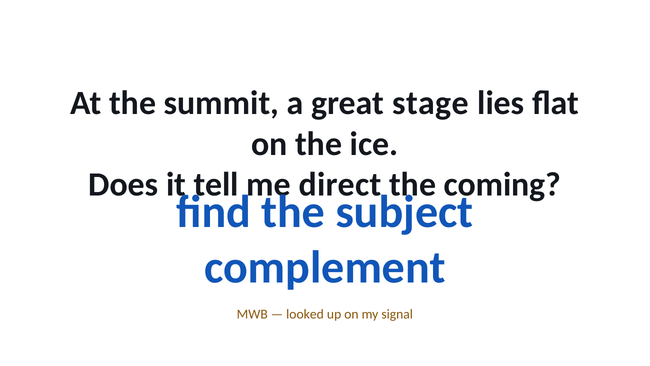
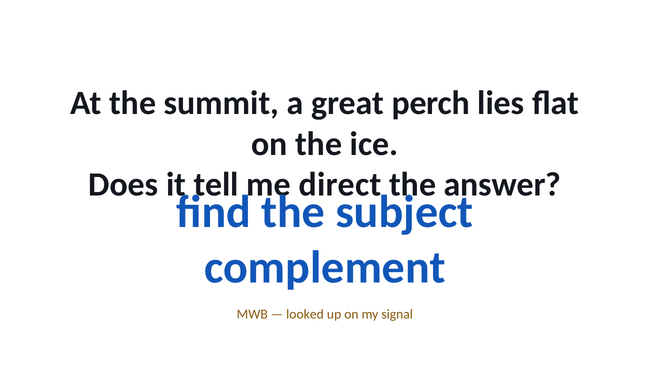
stage: stage -> perch
coming: coming -> answer
